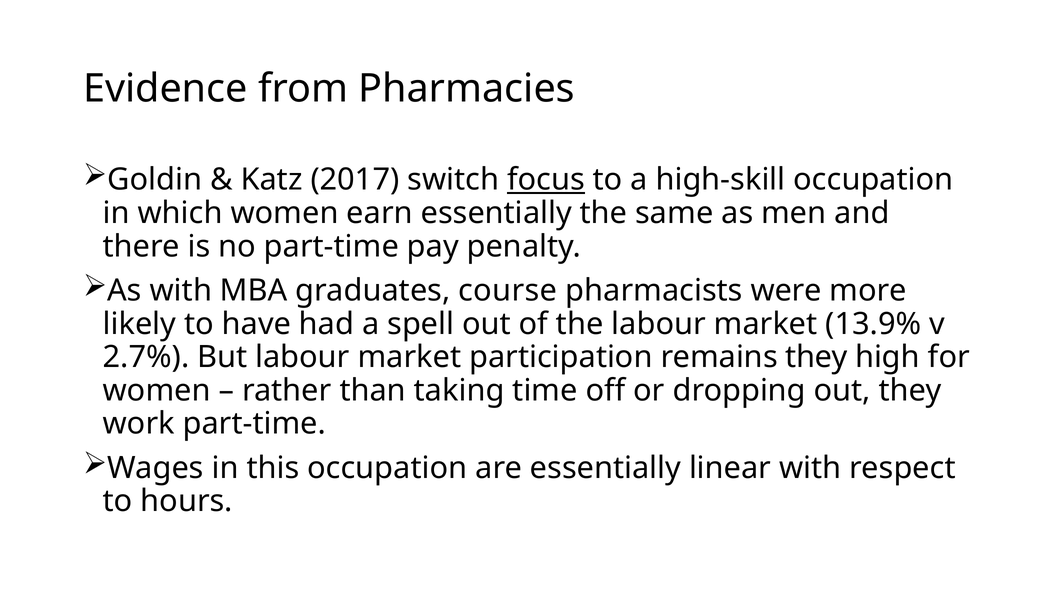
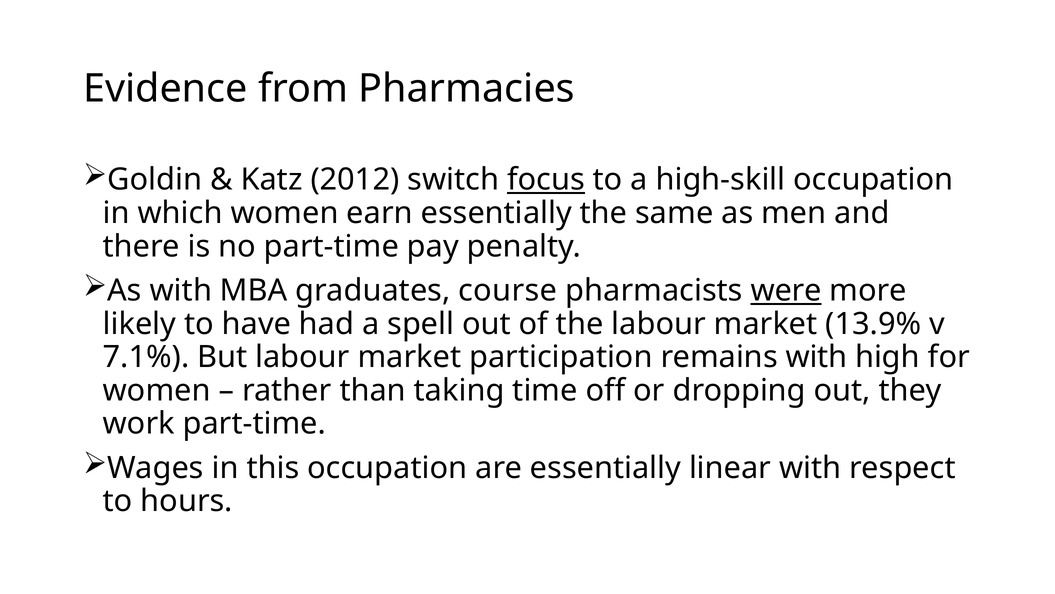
2017: 2017 -> 2012
were underline: none -> present
2.7%: 2.7% -> 7.1%
remains they: they -> with
